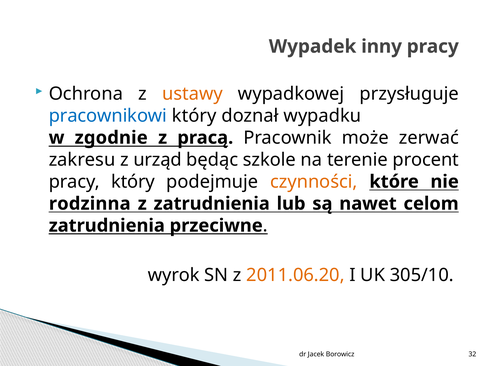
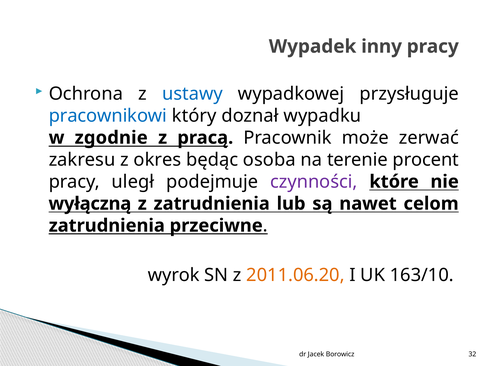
ustawy colour: orange -> blue
urząd: urząd -> okres
szkole: szkole -> osoba
pracy który: który -> uległ
czynności colour: orange -> purple
rodzinna: rodzinna -> wyłączną
305/10: 305/10 -> 163/10
